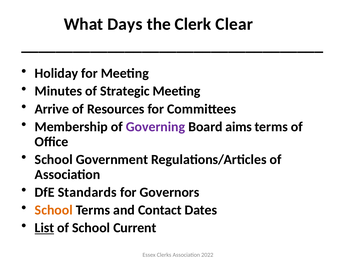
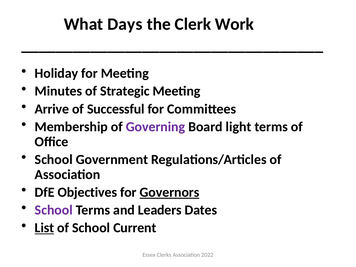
Clear: Clear -> Work
Resources: Resources -> Successful
aims: aims -> light
Standards: Standards -> Objectives
Governors underline: none -> present
School at (54, 210) colour: orange -> purple
Contact: Contact -> Leaders
